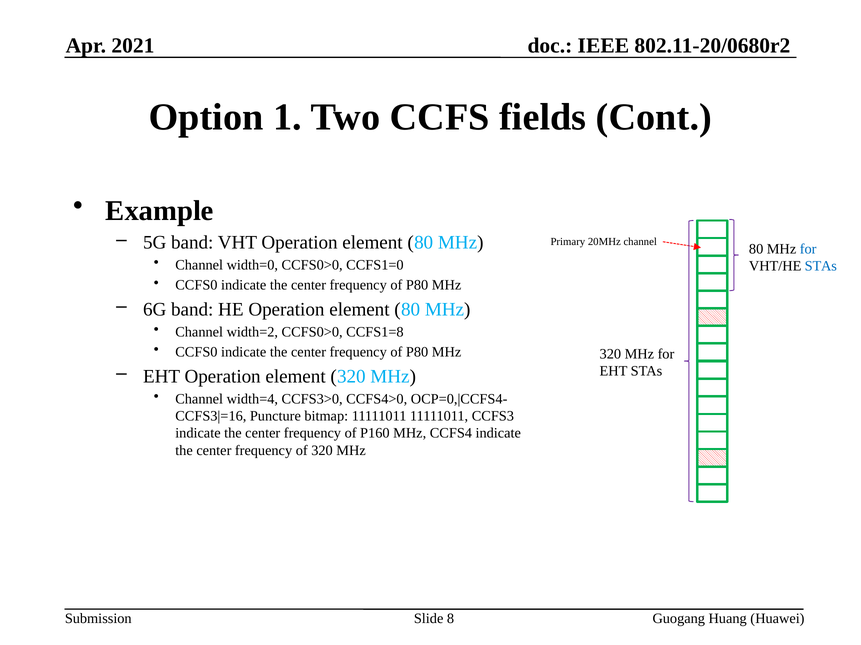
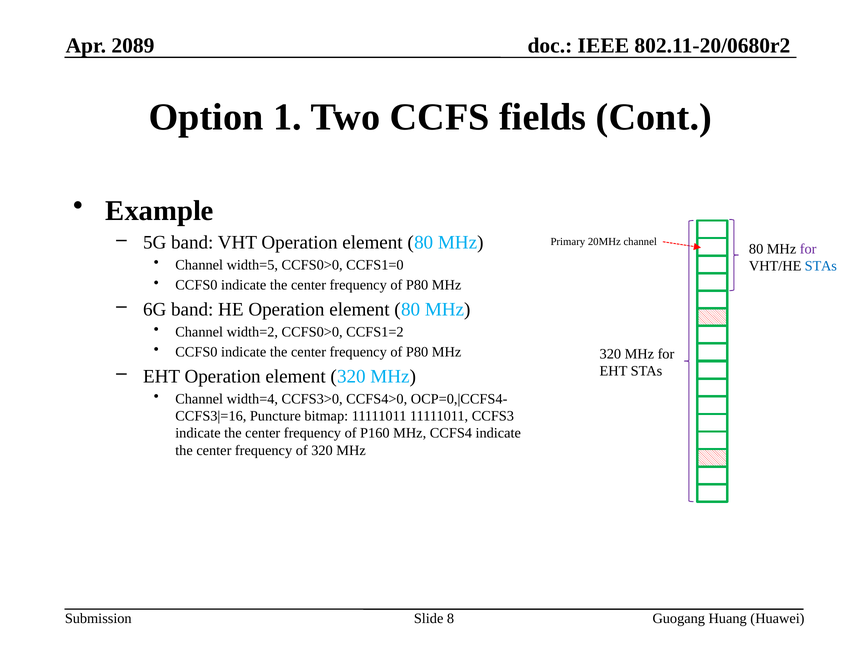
2021: 2021 -> 2089
for at (808, 249) colour: blue -> purple
width=0: width=0 -> width=5
CCFS1=8: CCFS1=8 -> CCFS1=2
